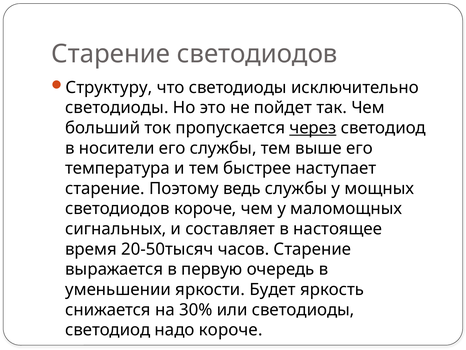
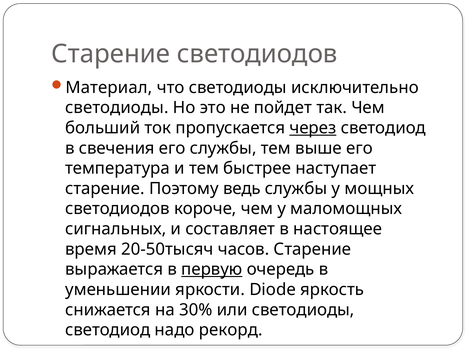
Структуру: Структуру -> Материал
носители: носители -> свечения
первую underline: none -> present
Будет: Будет -> Diode
надо короче: короче -> рекорд
